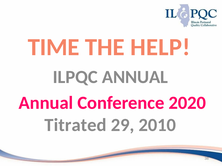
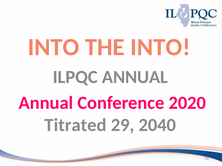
TIME at (54, 47): TIME -> INTO
THE HELP: HELP -> INTO
2010: 2010 -> 2040
